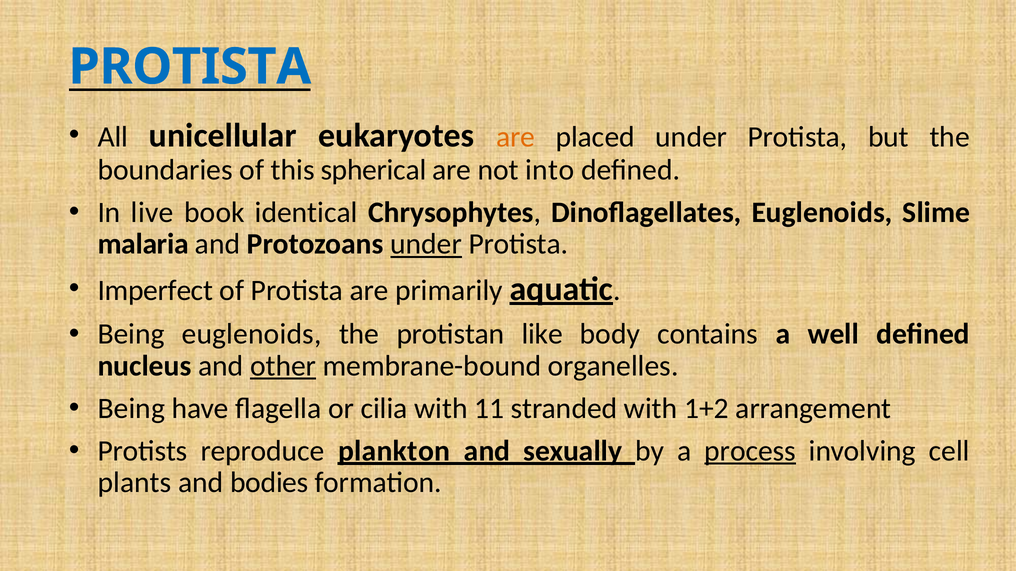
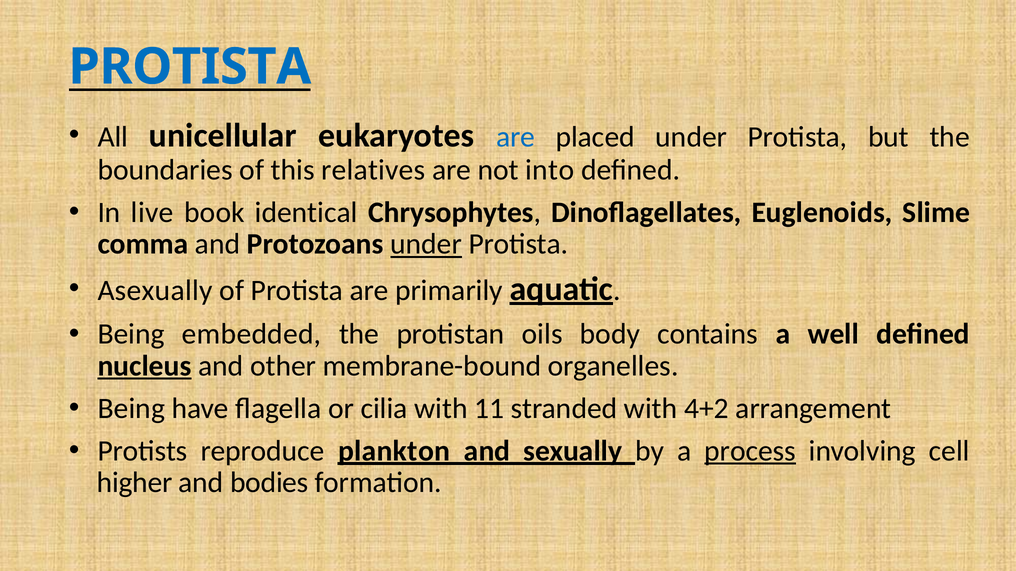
are at (516, 137) colour: orange -> blue
spherical: spherical -> relatives
malaria: malaria -> comma
Imperfect: Imperfect -> Asexually
Being euglenoids: euglenoids -> embedded
like: like -> oils
nucleus underline: none -> present
other underline: present -> none
1+2: 1+2 -> 4+2
plants: plants -> higher
